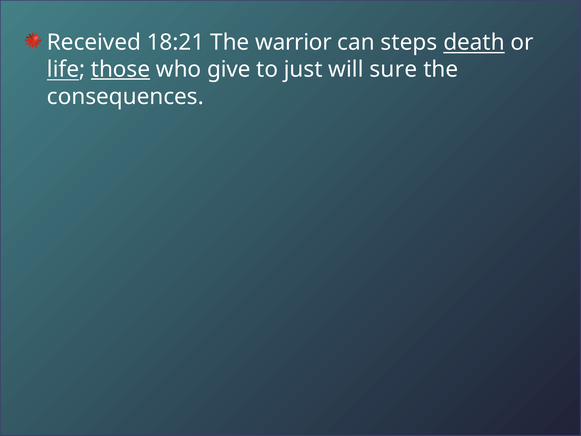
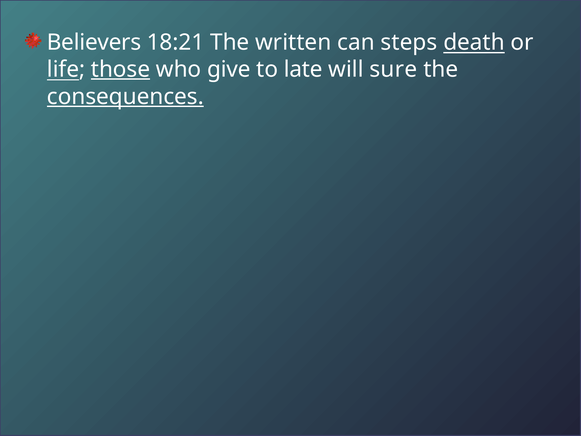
Received: Received -> Believers
warrior: warrior -> written
just: just -> late
consequences underline: none -> present
